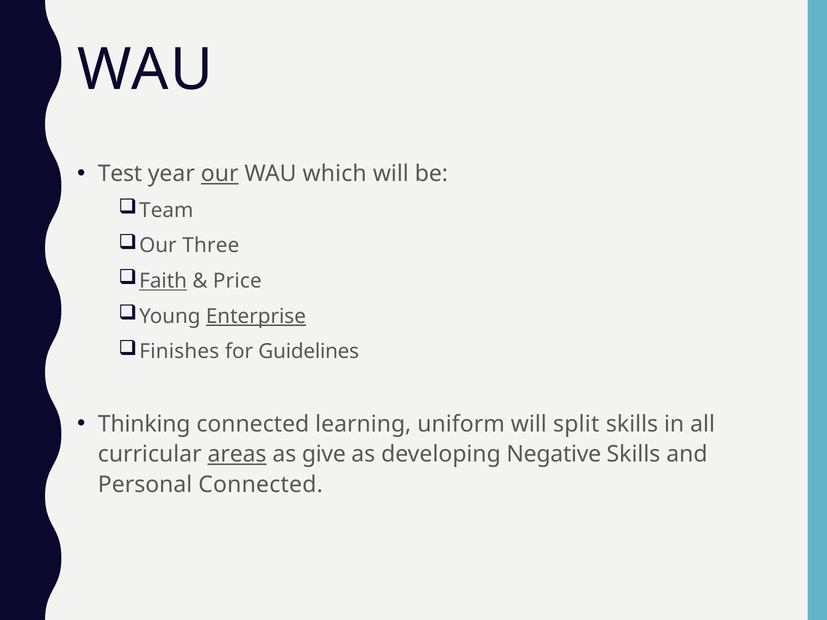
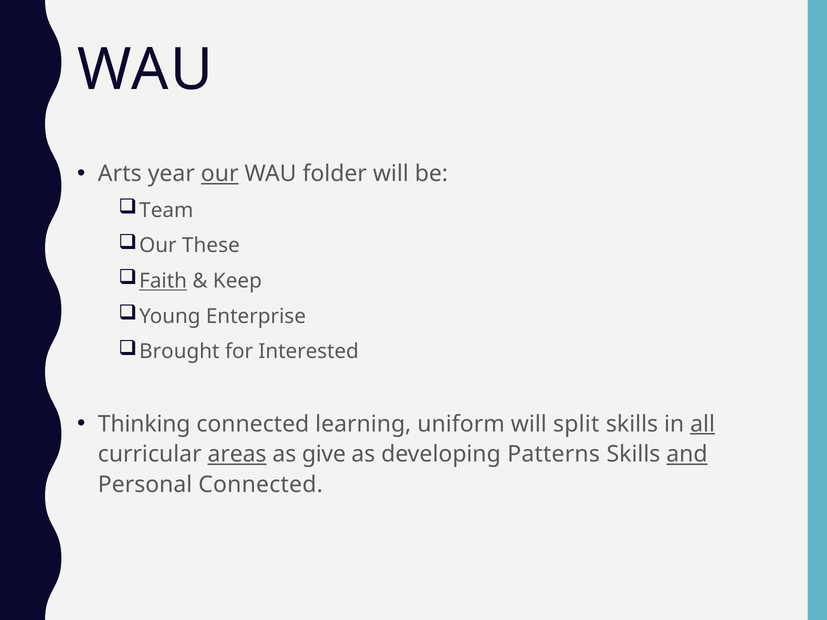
Test: Test -> Arts
which: which -> folder
Three: Three -> These
Price: Price -> Keep
Enterprise underline: present -> none
Finishes: Finishes -> Brought
Guidelines: Guidelines -> Interested
all underline: none -> present
Negative: Negative -> Patterns
and underline: none -> present
